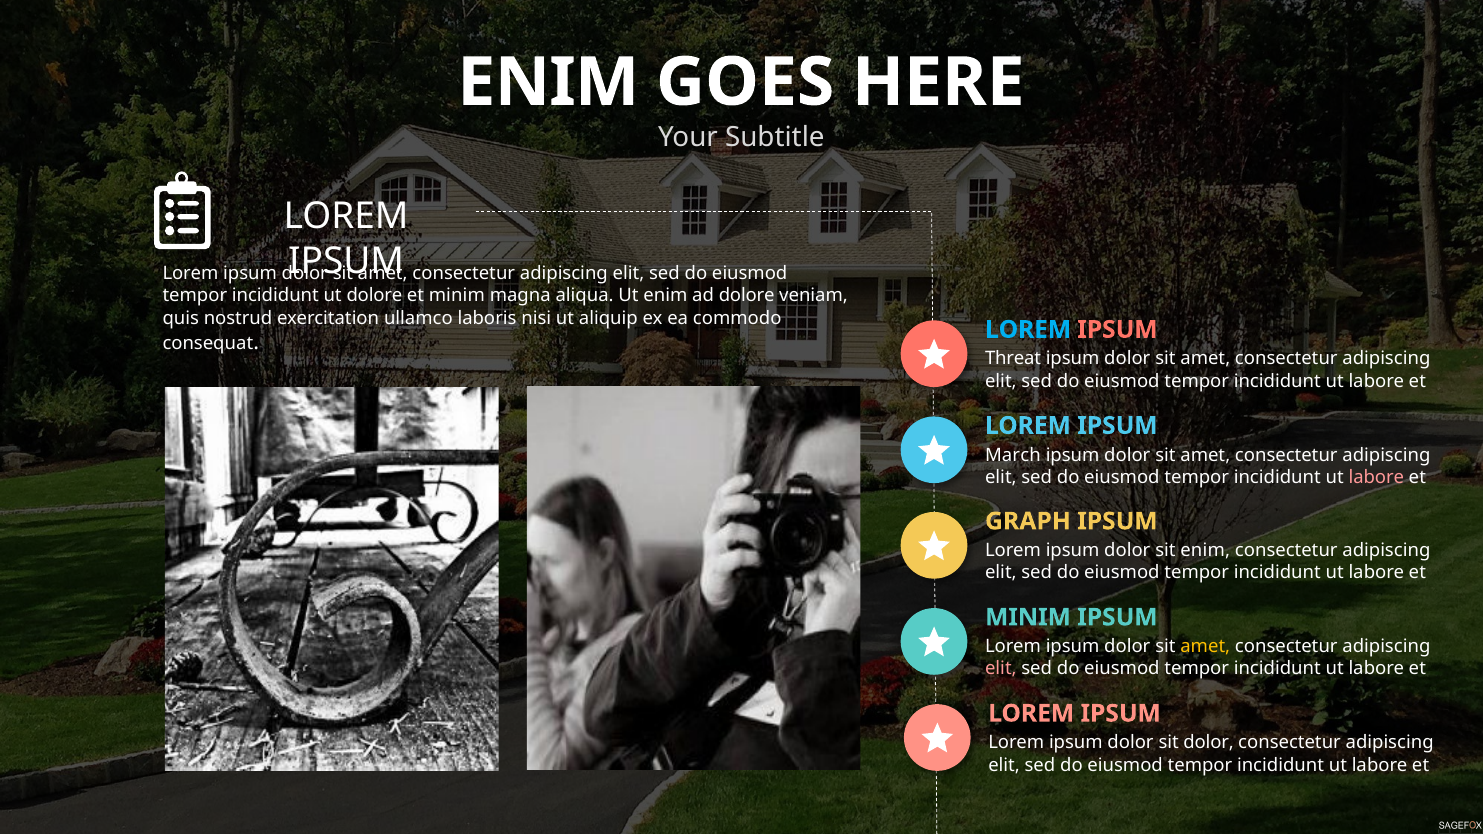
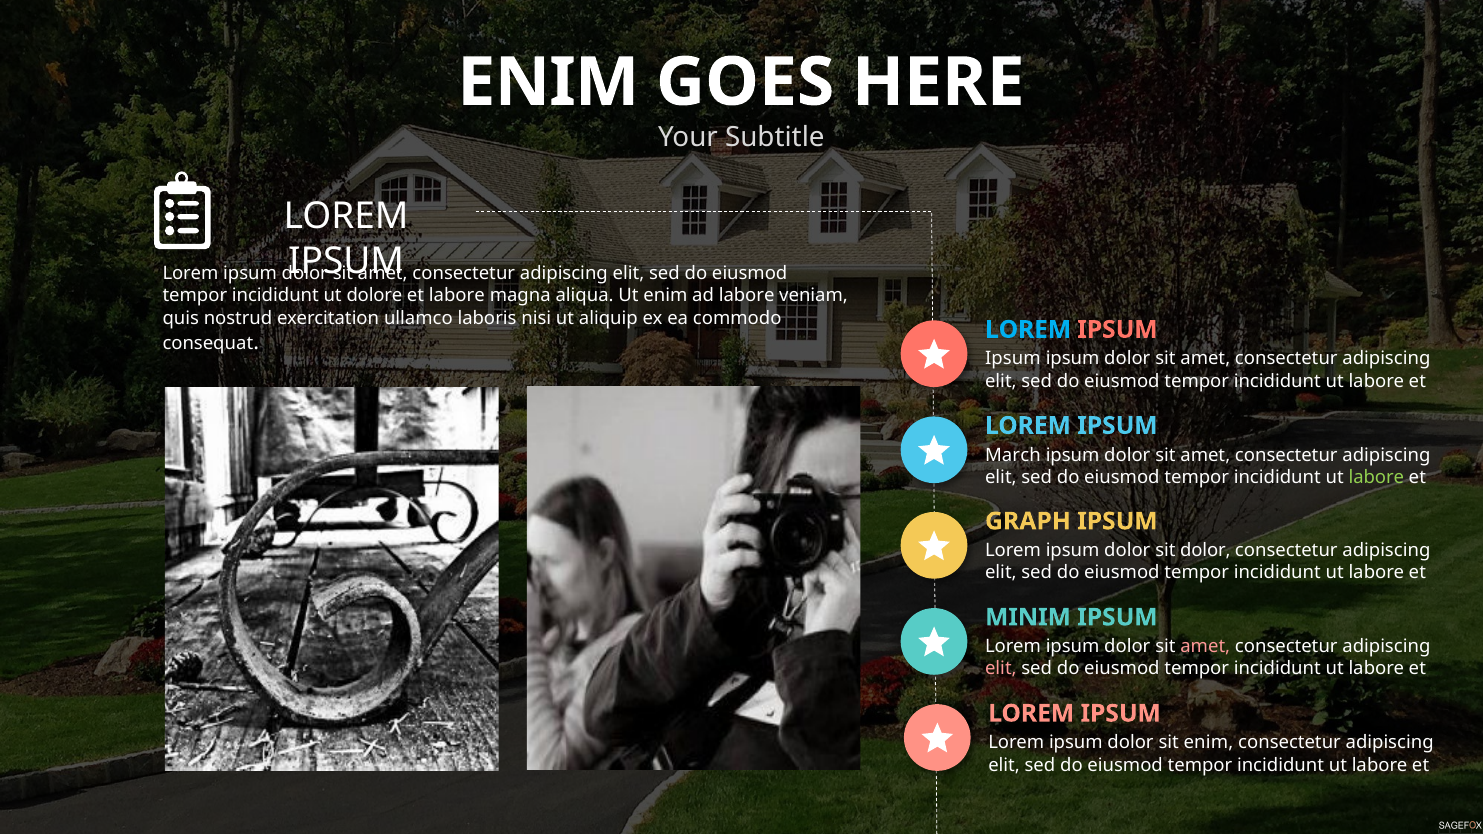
minim at (457, 296): minim -> labore
ad dolore: dolore -> labore
Threat at (1013, 359): Threat -> Ipsum
labore at (1376, 477) colour: pink -> light green
sit enim: enim -> dolor
amet at (1205, 647) colour: yellow -> pink
sit dolor: dolor -> enim
